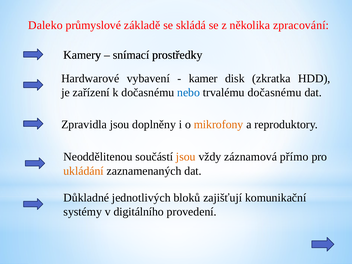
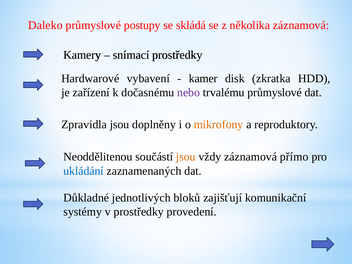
základě: základě -> postupy
několika zpracování: zpracování -> záznamová
nebo colour: blue -> purple
trvalému dočasnému: dočasnému -> průmyslové
ukládání colour: orange -> blue
v digitálního: digitálního -> prostředky
